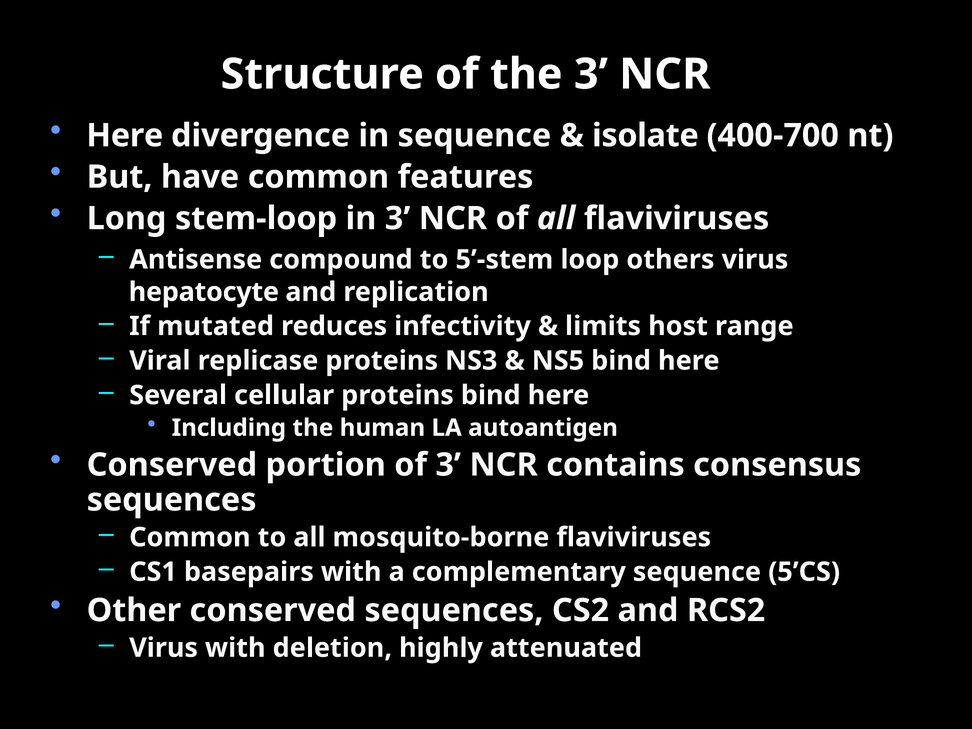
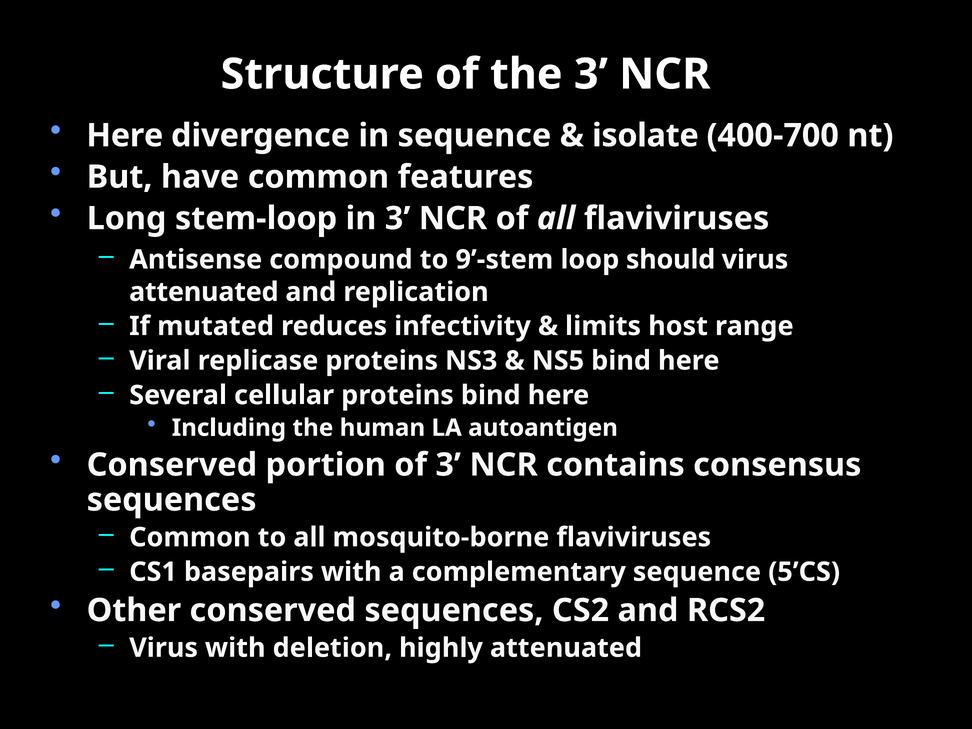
5’-stem: 5’-stem -> 9’-stem
others: others -> should
hepatocyte at (204, 292): hepatocyte -> attenuated
